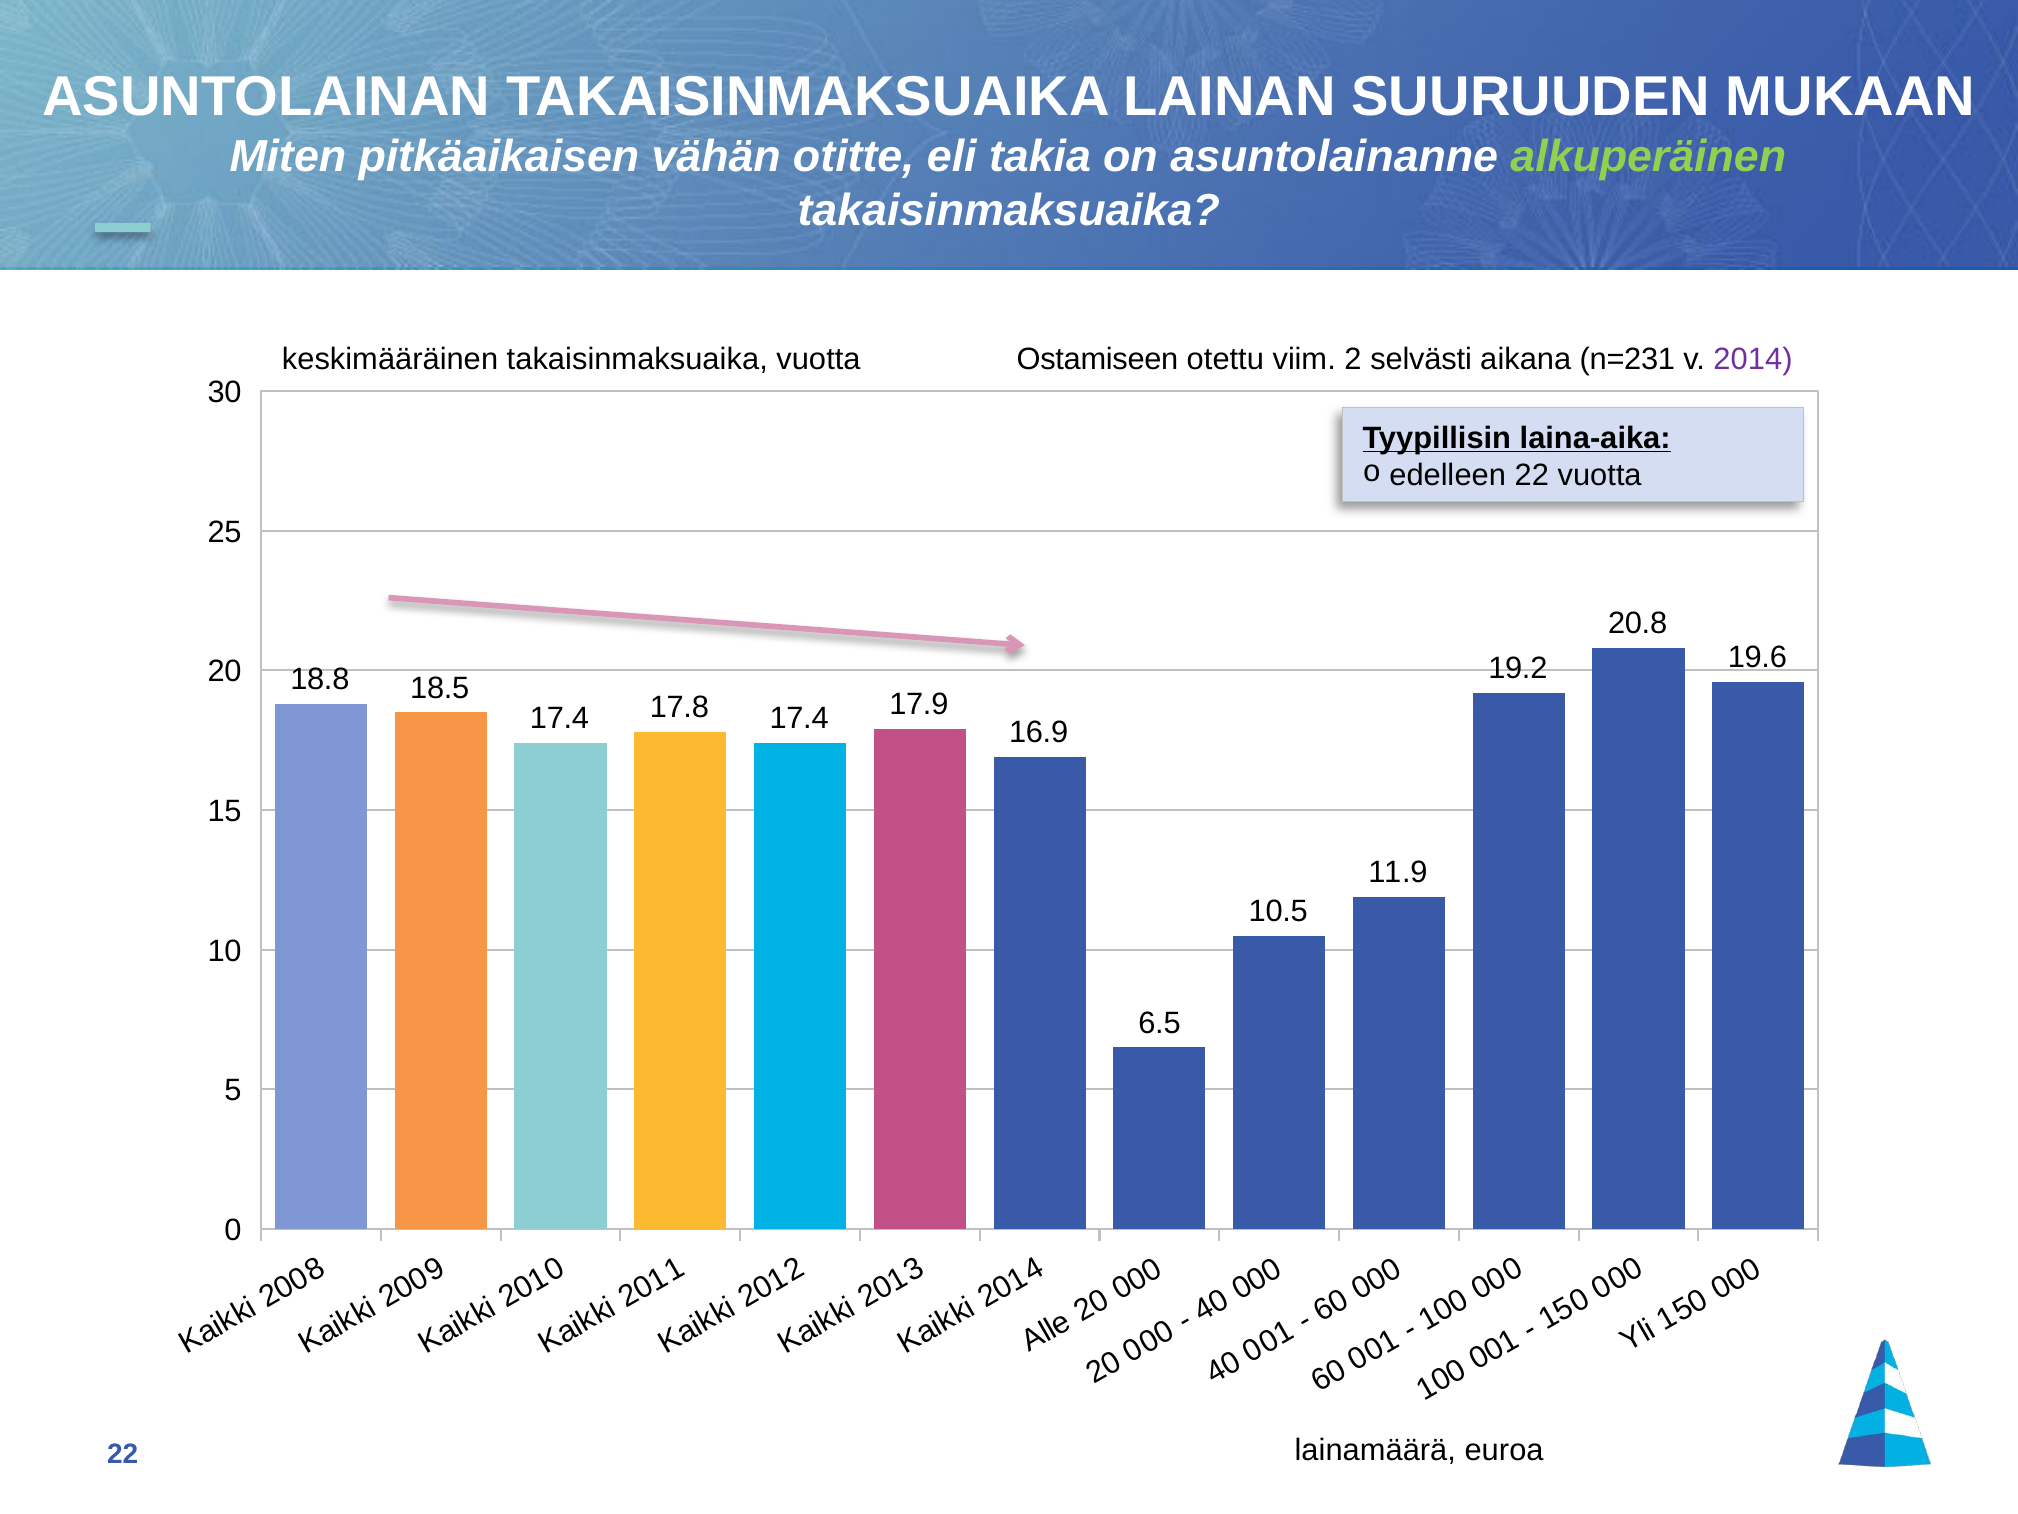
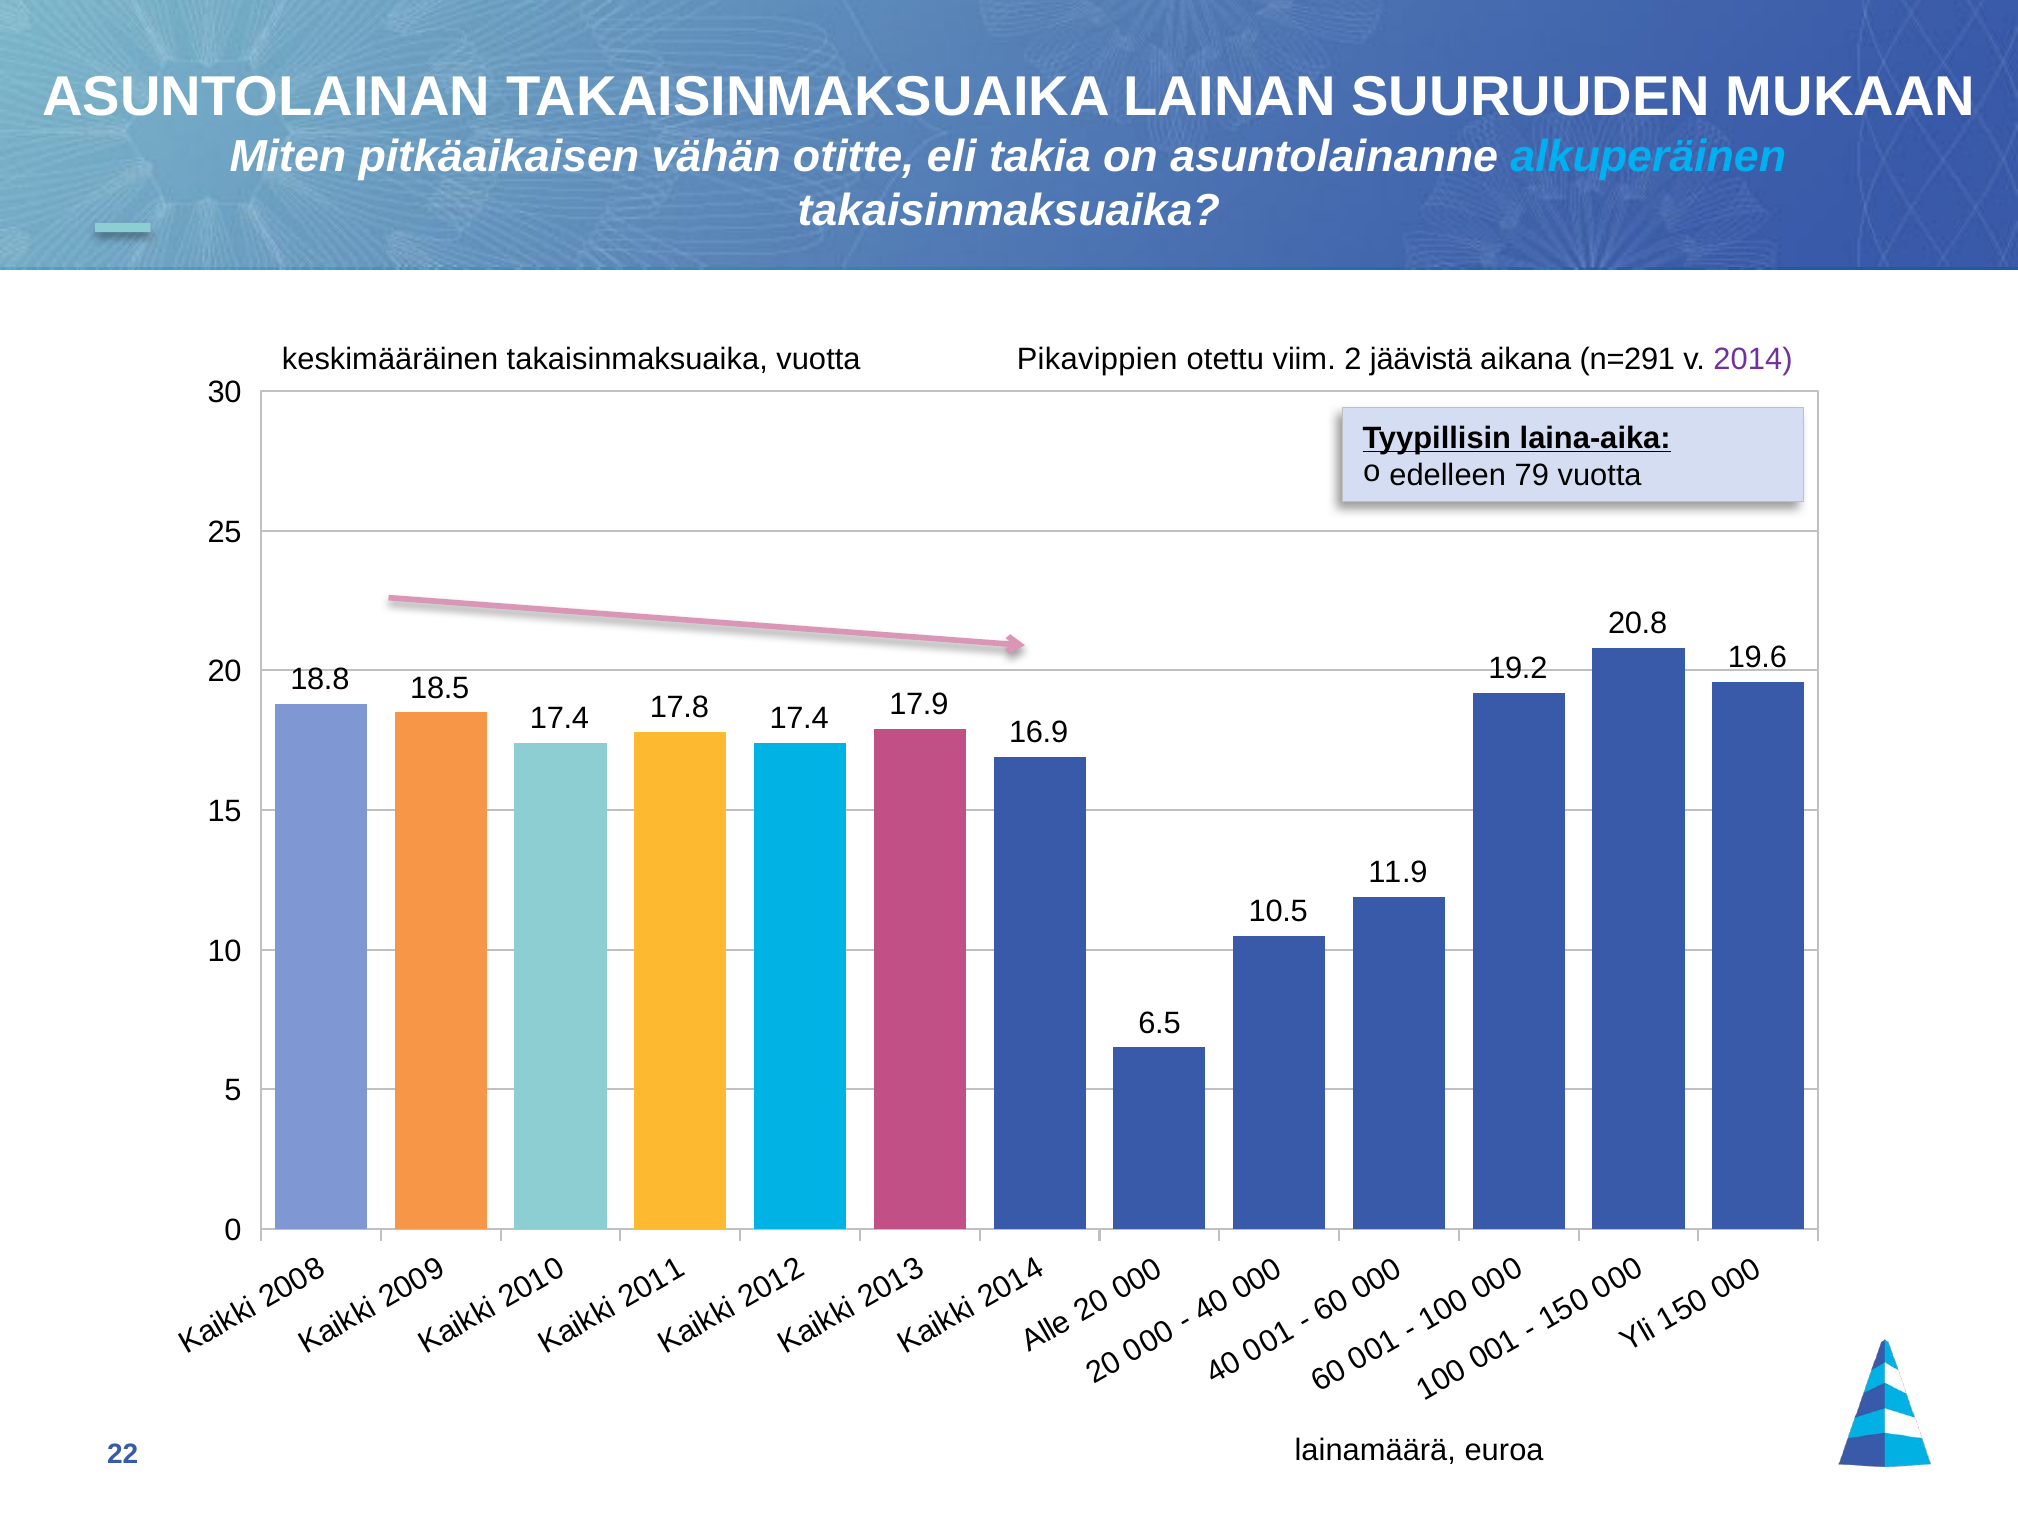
alkuperäinen colour: light green -> light blue
Ostamiseen: Ostamiseen -> Pikavippien
selvästi: selvästi -> jäävistä
n=231: n=231 -> n=291
edelleen 22: 22 -> 79
